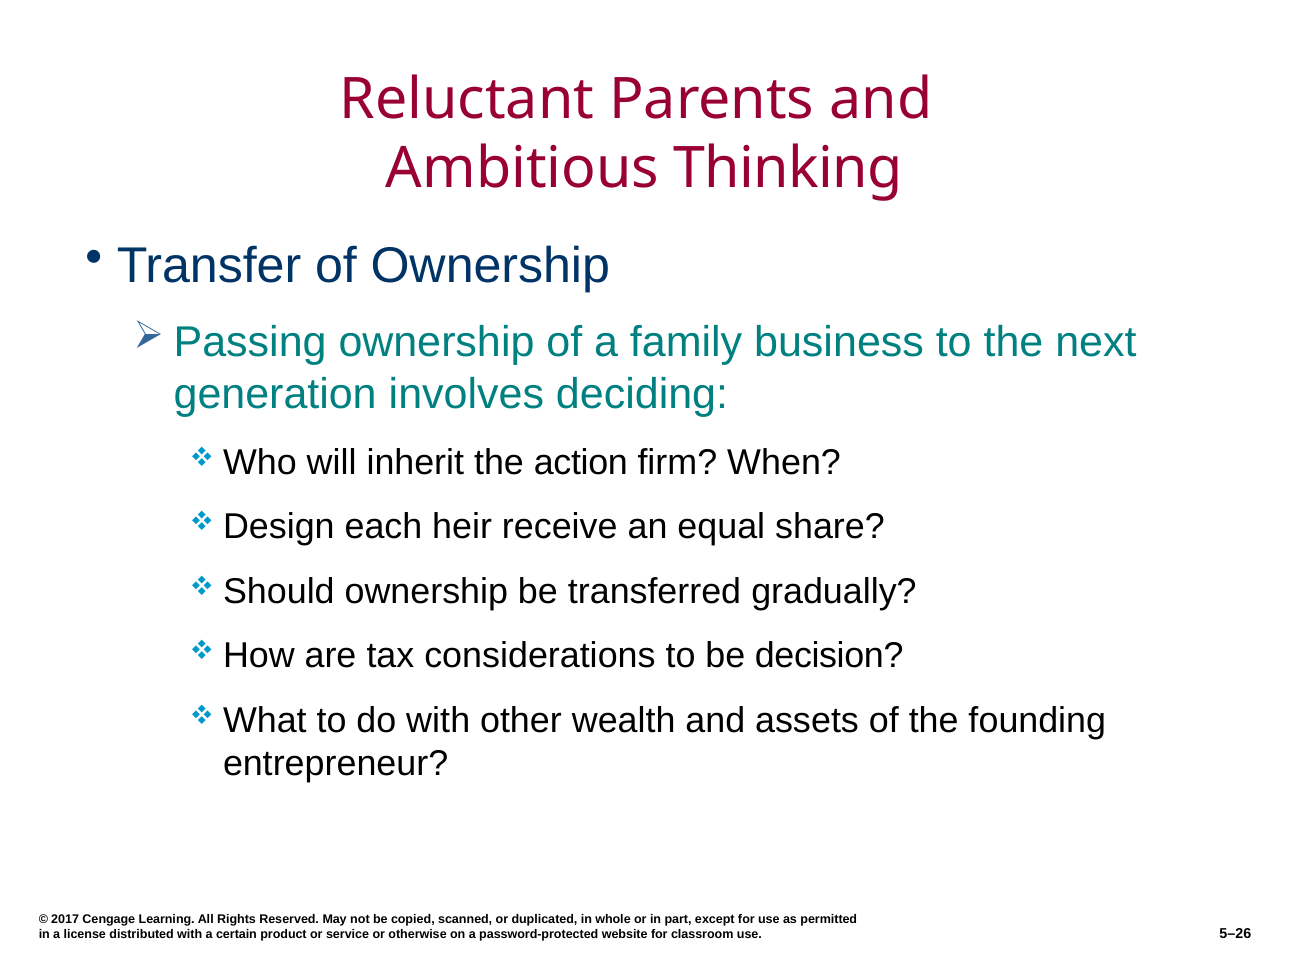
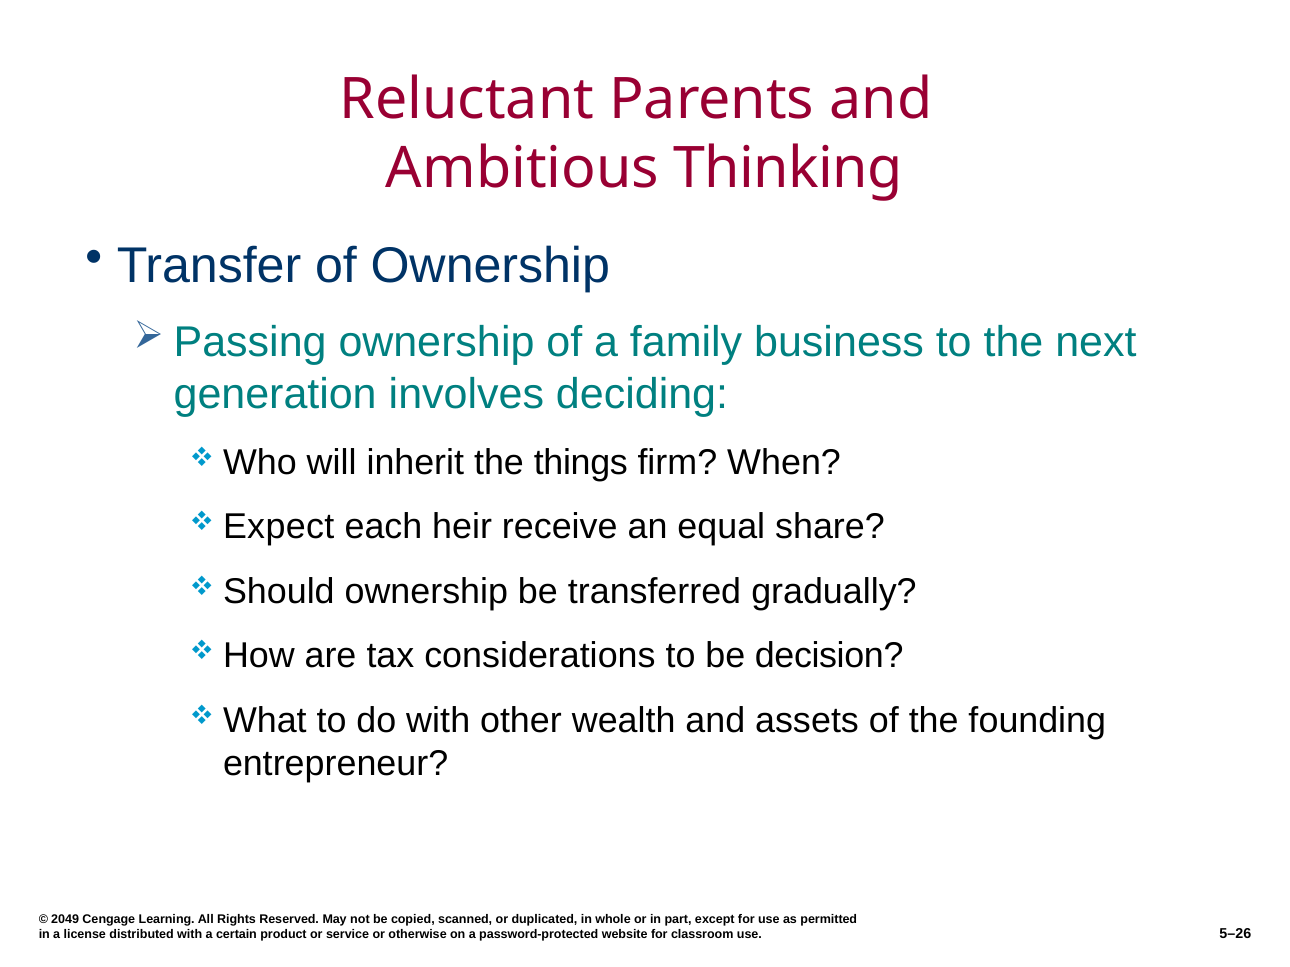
action: action -> things
Design: Design -> Expect
2017: 2017 -> 2049
